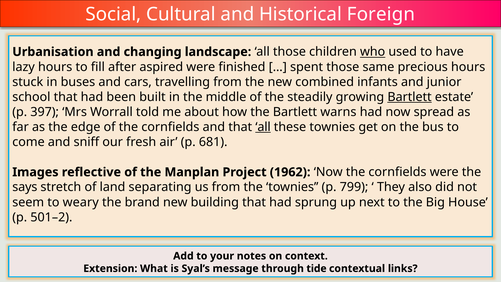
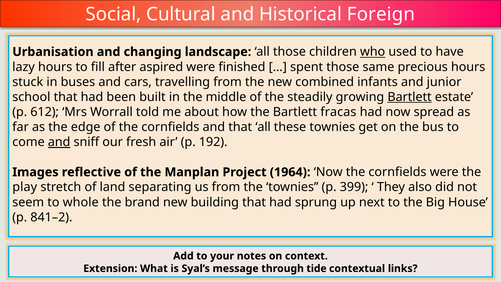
397: 397 -> 612
warns: warns -> fracas
all at (263, 127) underline: present -> none
and at (59, 142) underline: none -> present
681: 681 -> 192
1962: 1962 -> 1964
says: says -> play
799: 799 -> 399
weary: weary -> whole
501–2: 501–2 -> 841–2
